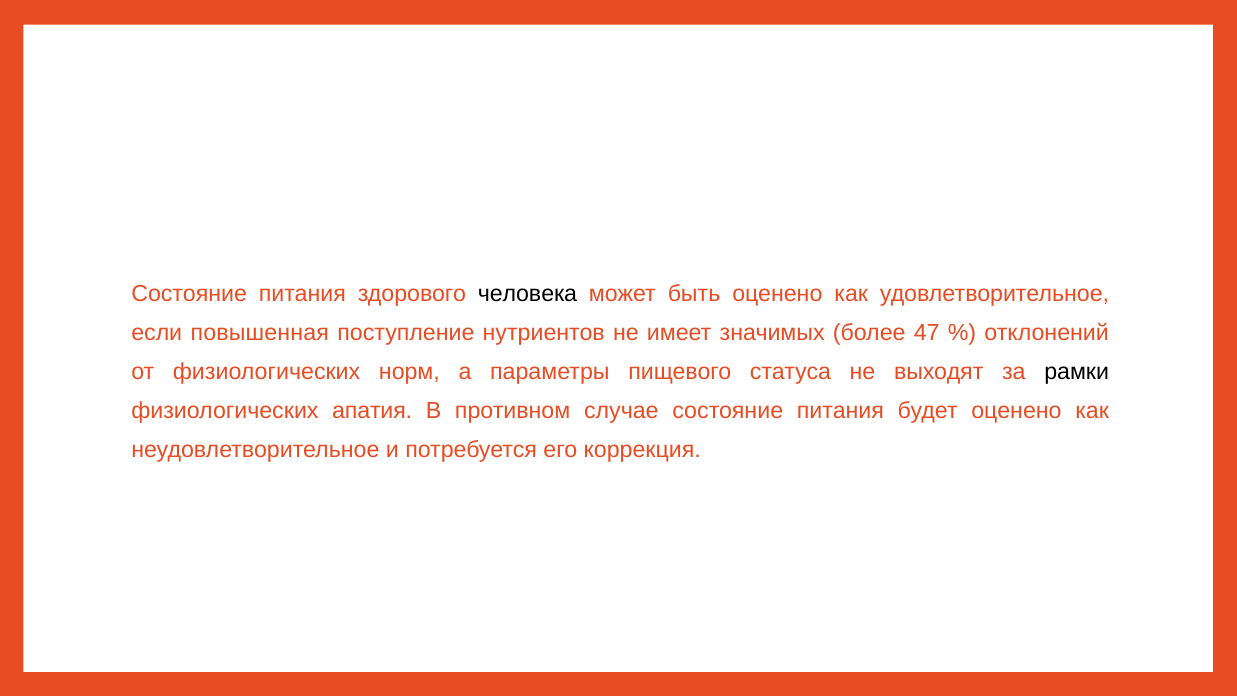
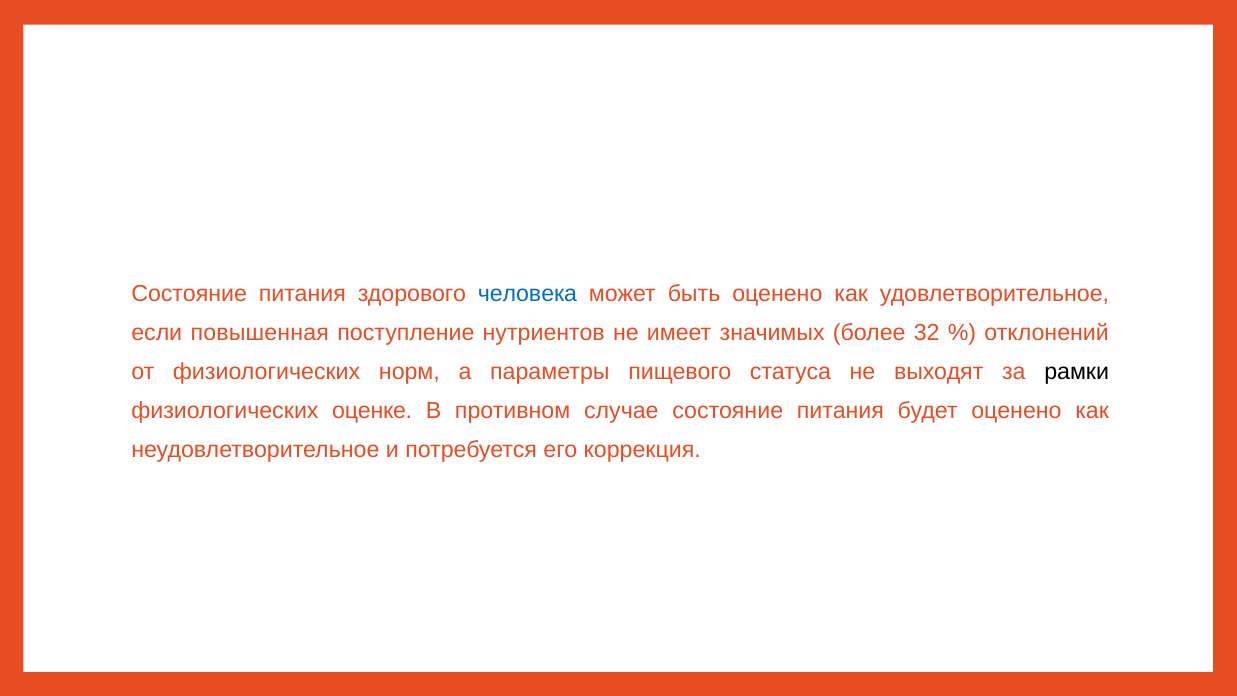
человека colour: black -> blue
47: 47 -> 32
апатия: апатия -> оценке
